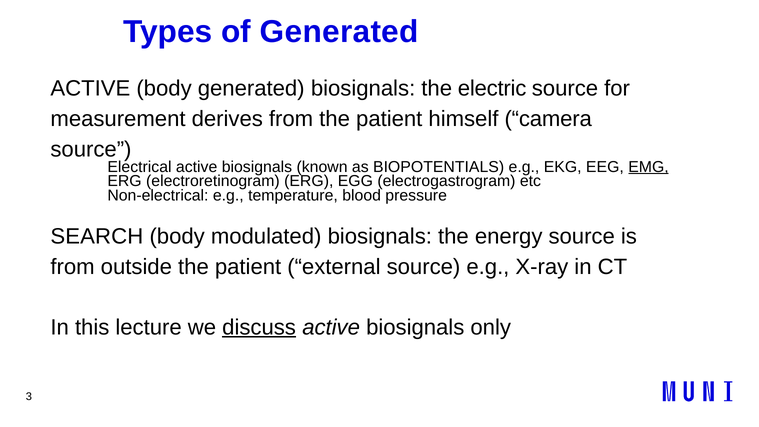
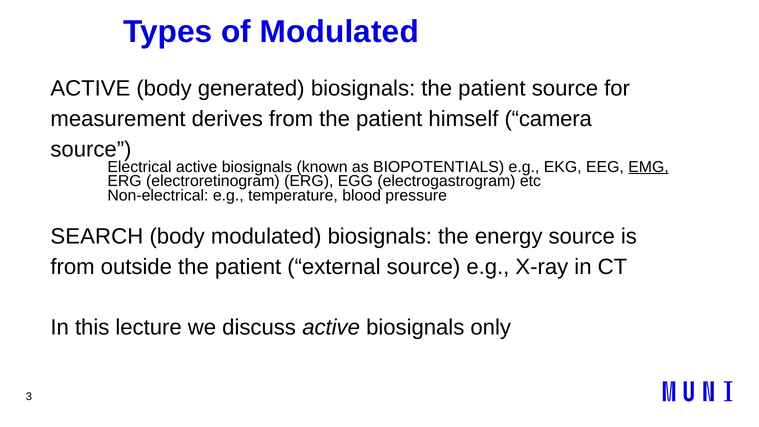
of Generated: Generated -> Modulated
biosignals the electric: electric -> patient
discuss underline: present -> none
